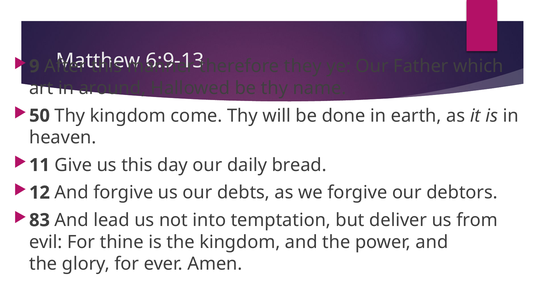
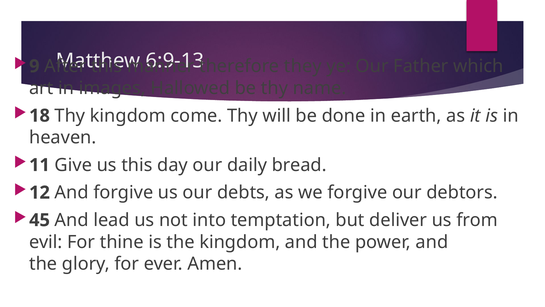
around: around -> images
50: 50 -> 18
83: 83 -> 45
